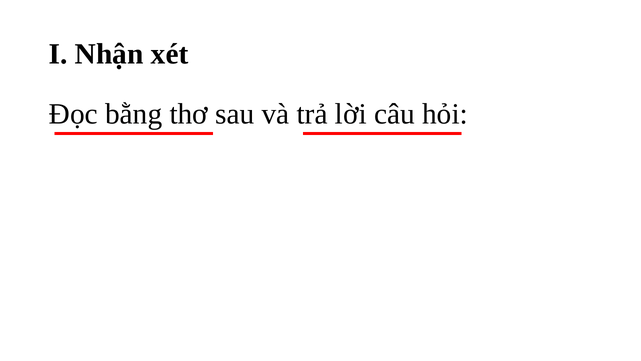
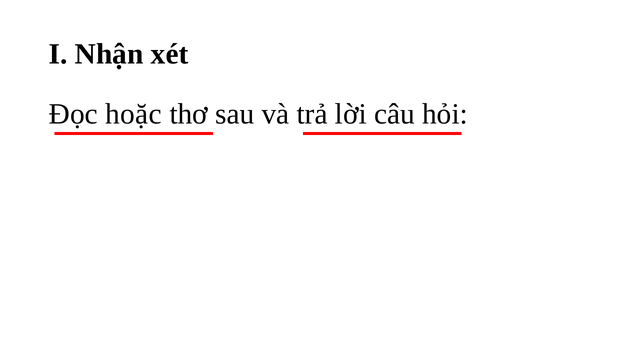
bằng: bằng -> hoặc
